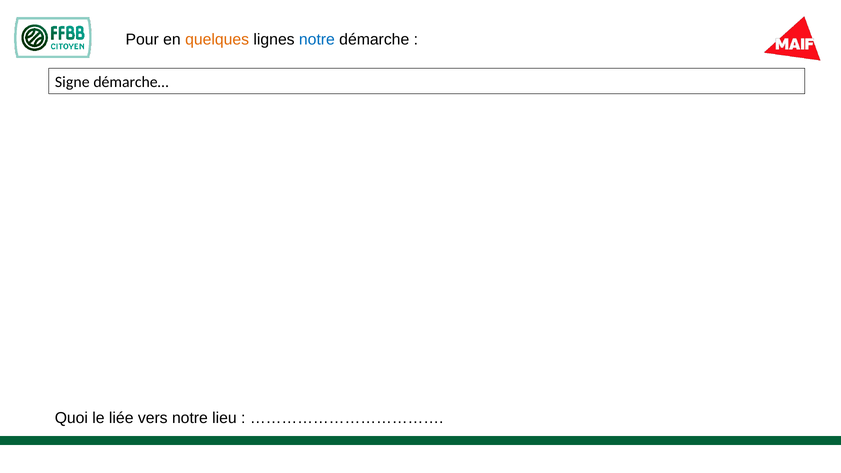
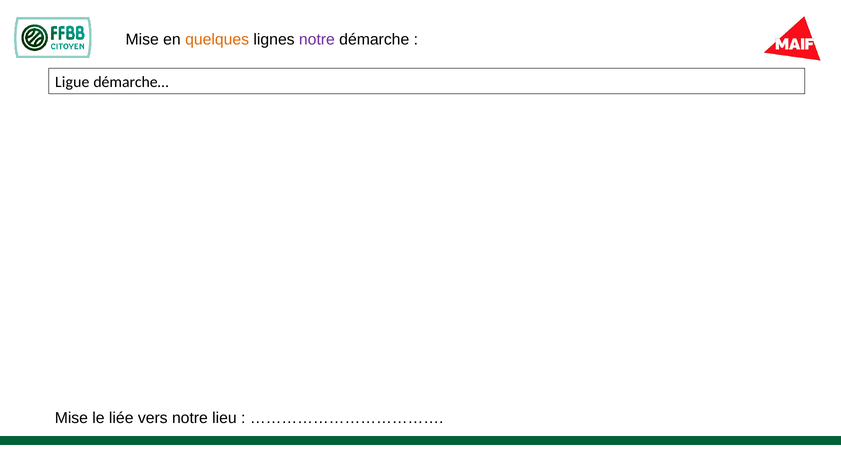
Pour at (142, 39): Pour -> Mise
notre at (317, 39) colour: blue -> purple
Signe: Signe -> Ligue
Quoi at (71, 418): Quoi -> Mise
